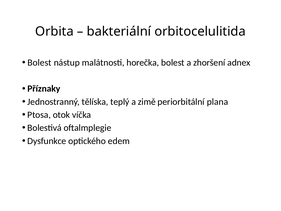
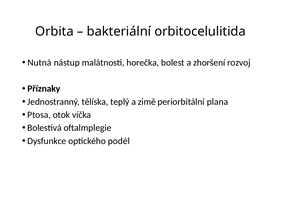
Bolest at (39, 63): Bolest -> Nutná
adnex: adnex -> rozvoj
edem: edem -> podél
